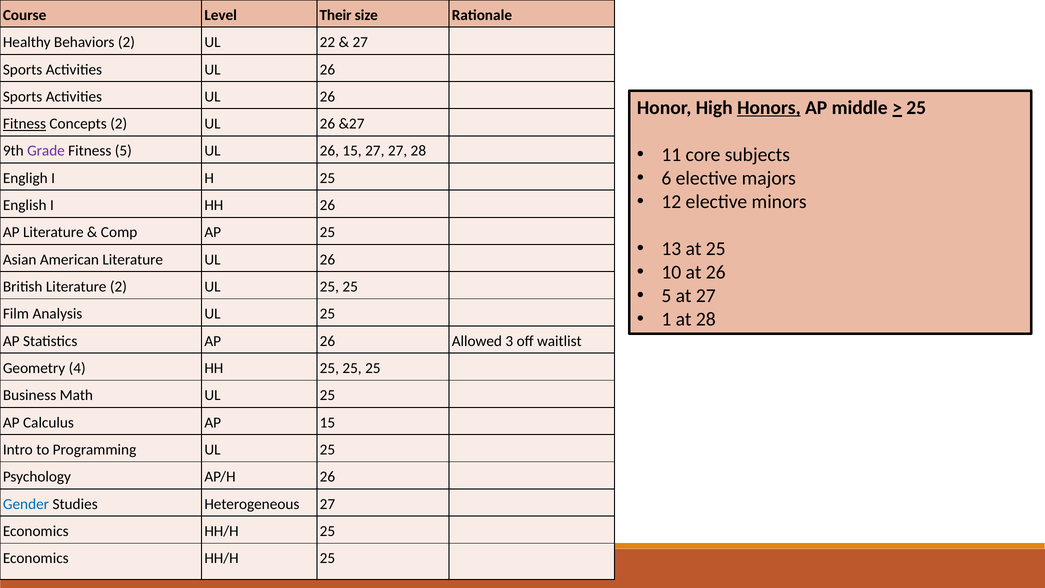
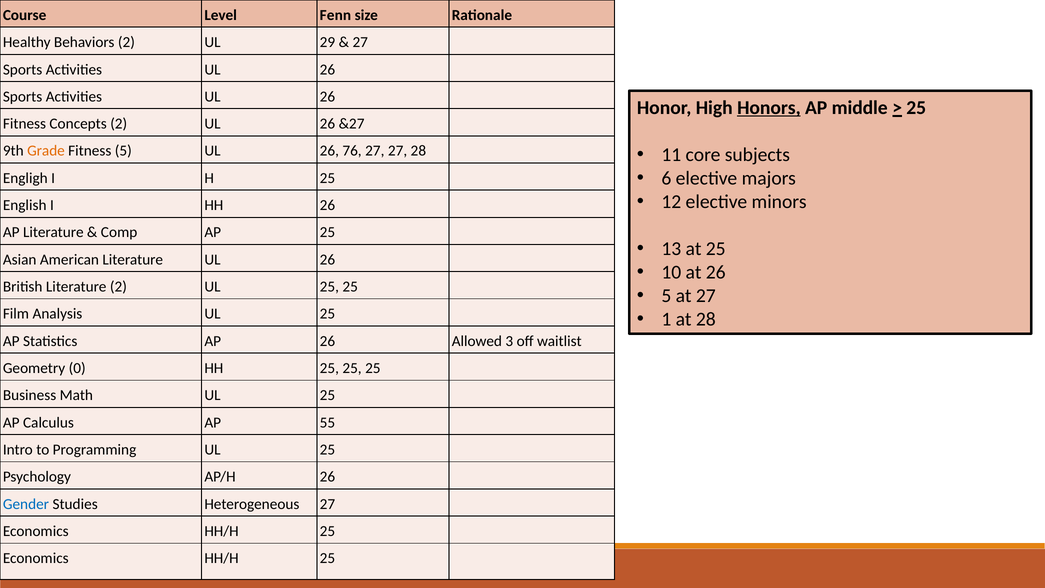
Their: Their -> Fenn
22: 22 -> 29
Fitness at (24, 124) underline: present -> none
Grade colour: purple -> orange
26 15: 15 -> 76
4: 4 -> 0
AP 15: 15 -> 55
